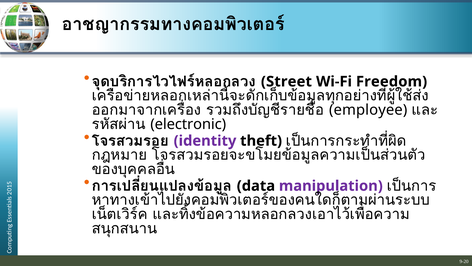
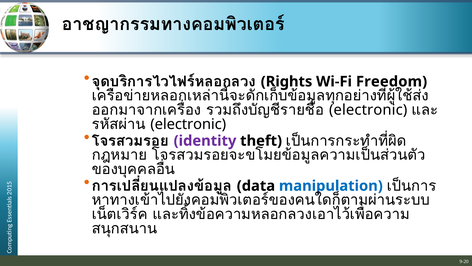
Street: Street -> Rights
employee at (368, 110): employee -> electronic
manipulation colour: purple -> blue
